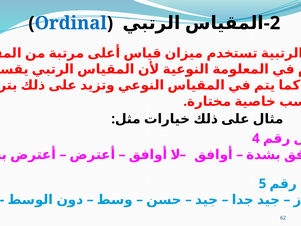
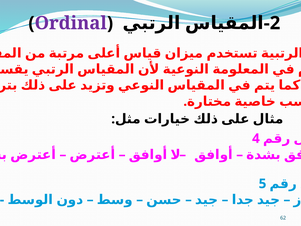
Ordinal colour: blue -> purple
